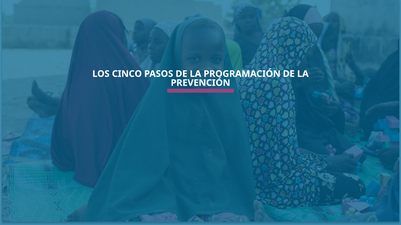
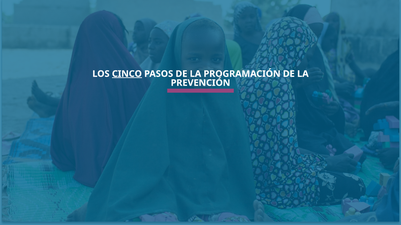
CINCO underline: none -> present
